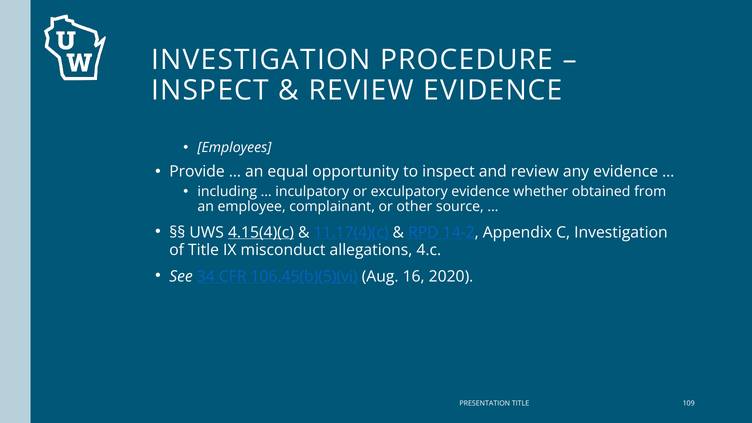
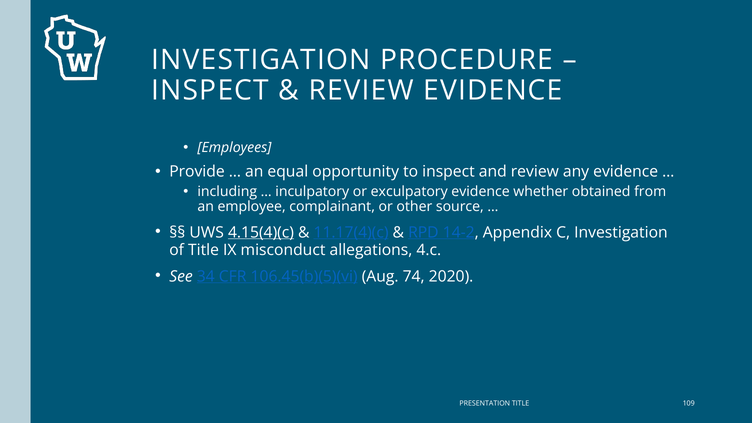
16: 16 -> 74
